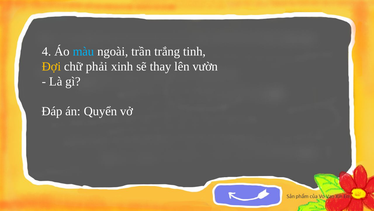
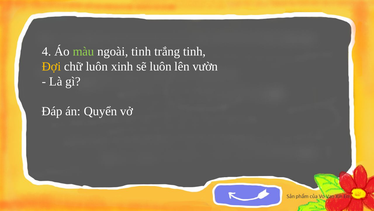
màu colour: light blue -> light green
ngoài trần: trần -> tinh
chữ phải: phải -> luôn
sẽ thay: thay -> luôn
